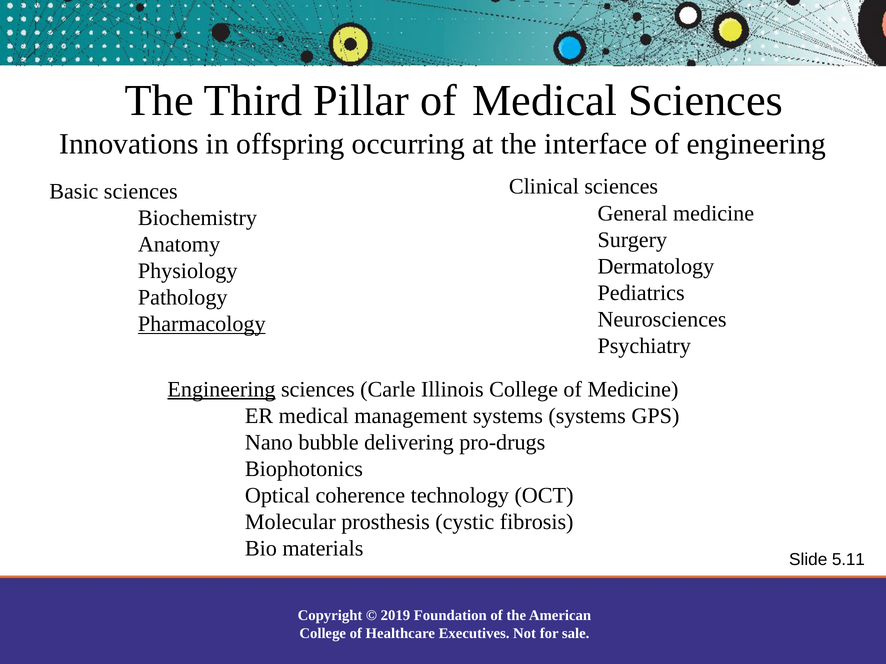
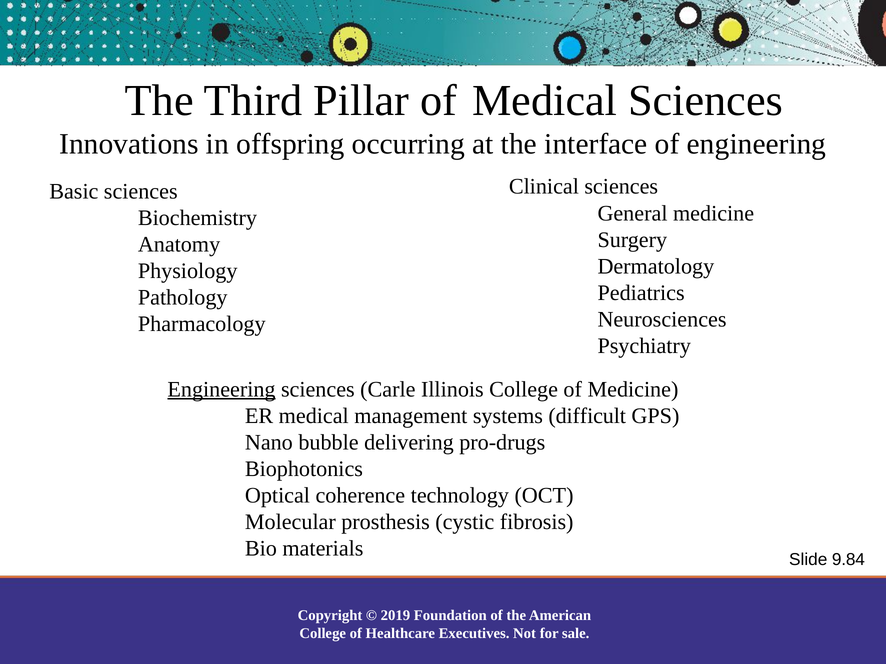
Pharmacology underline: present -> none
systems systems: systems -> difficult
5.11: 5.11 -> 9.84
